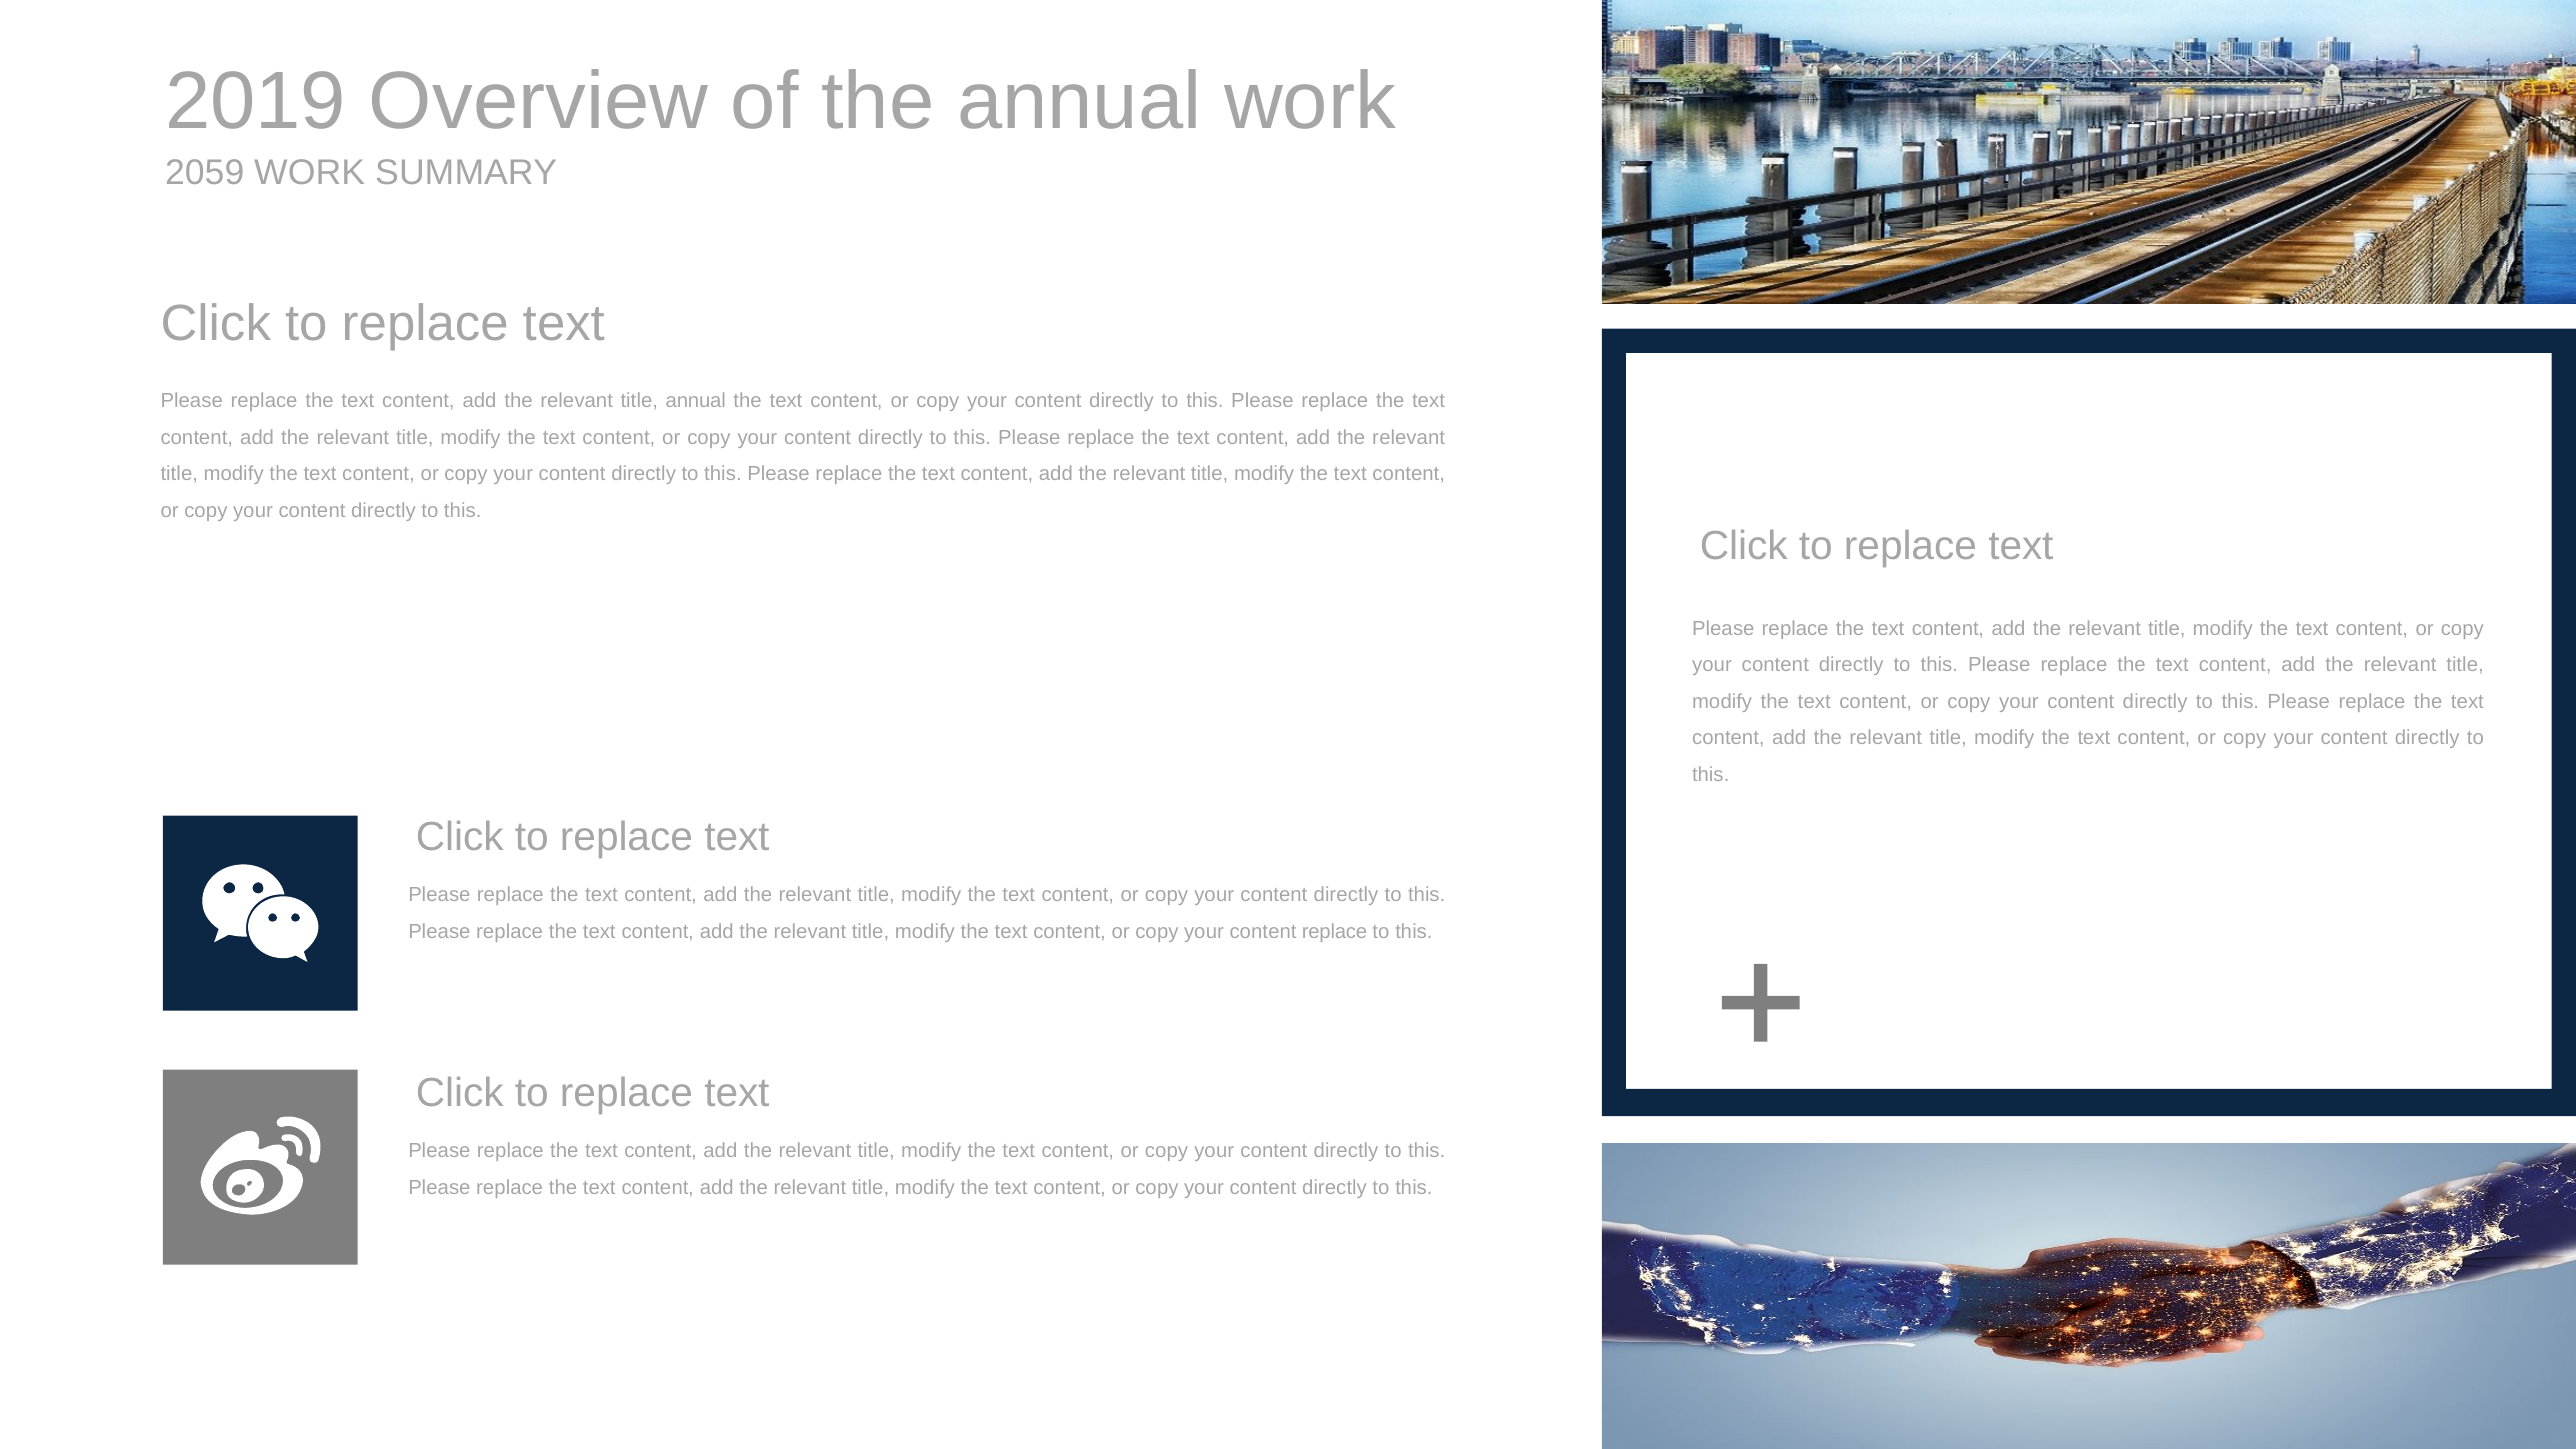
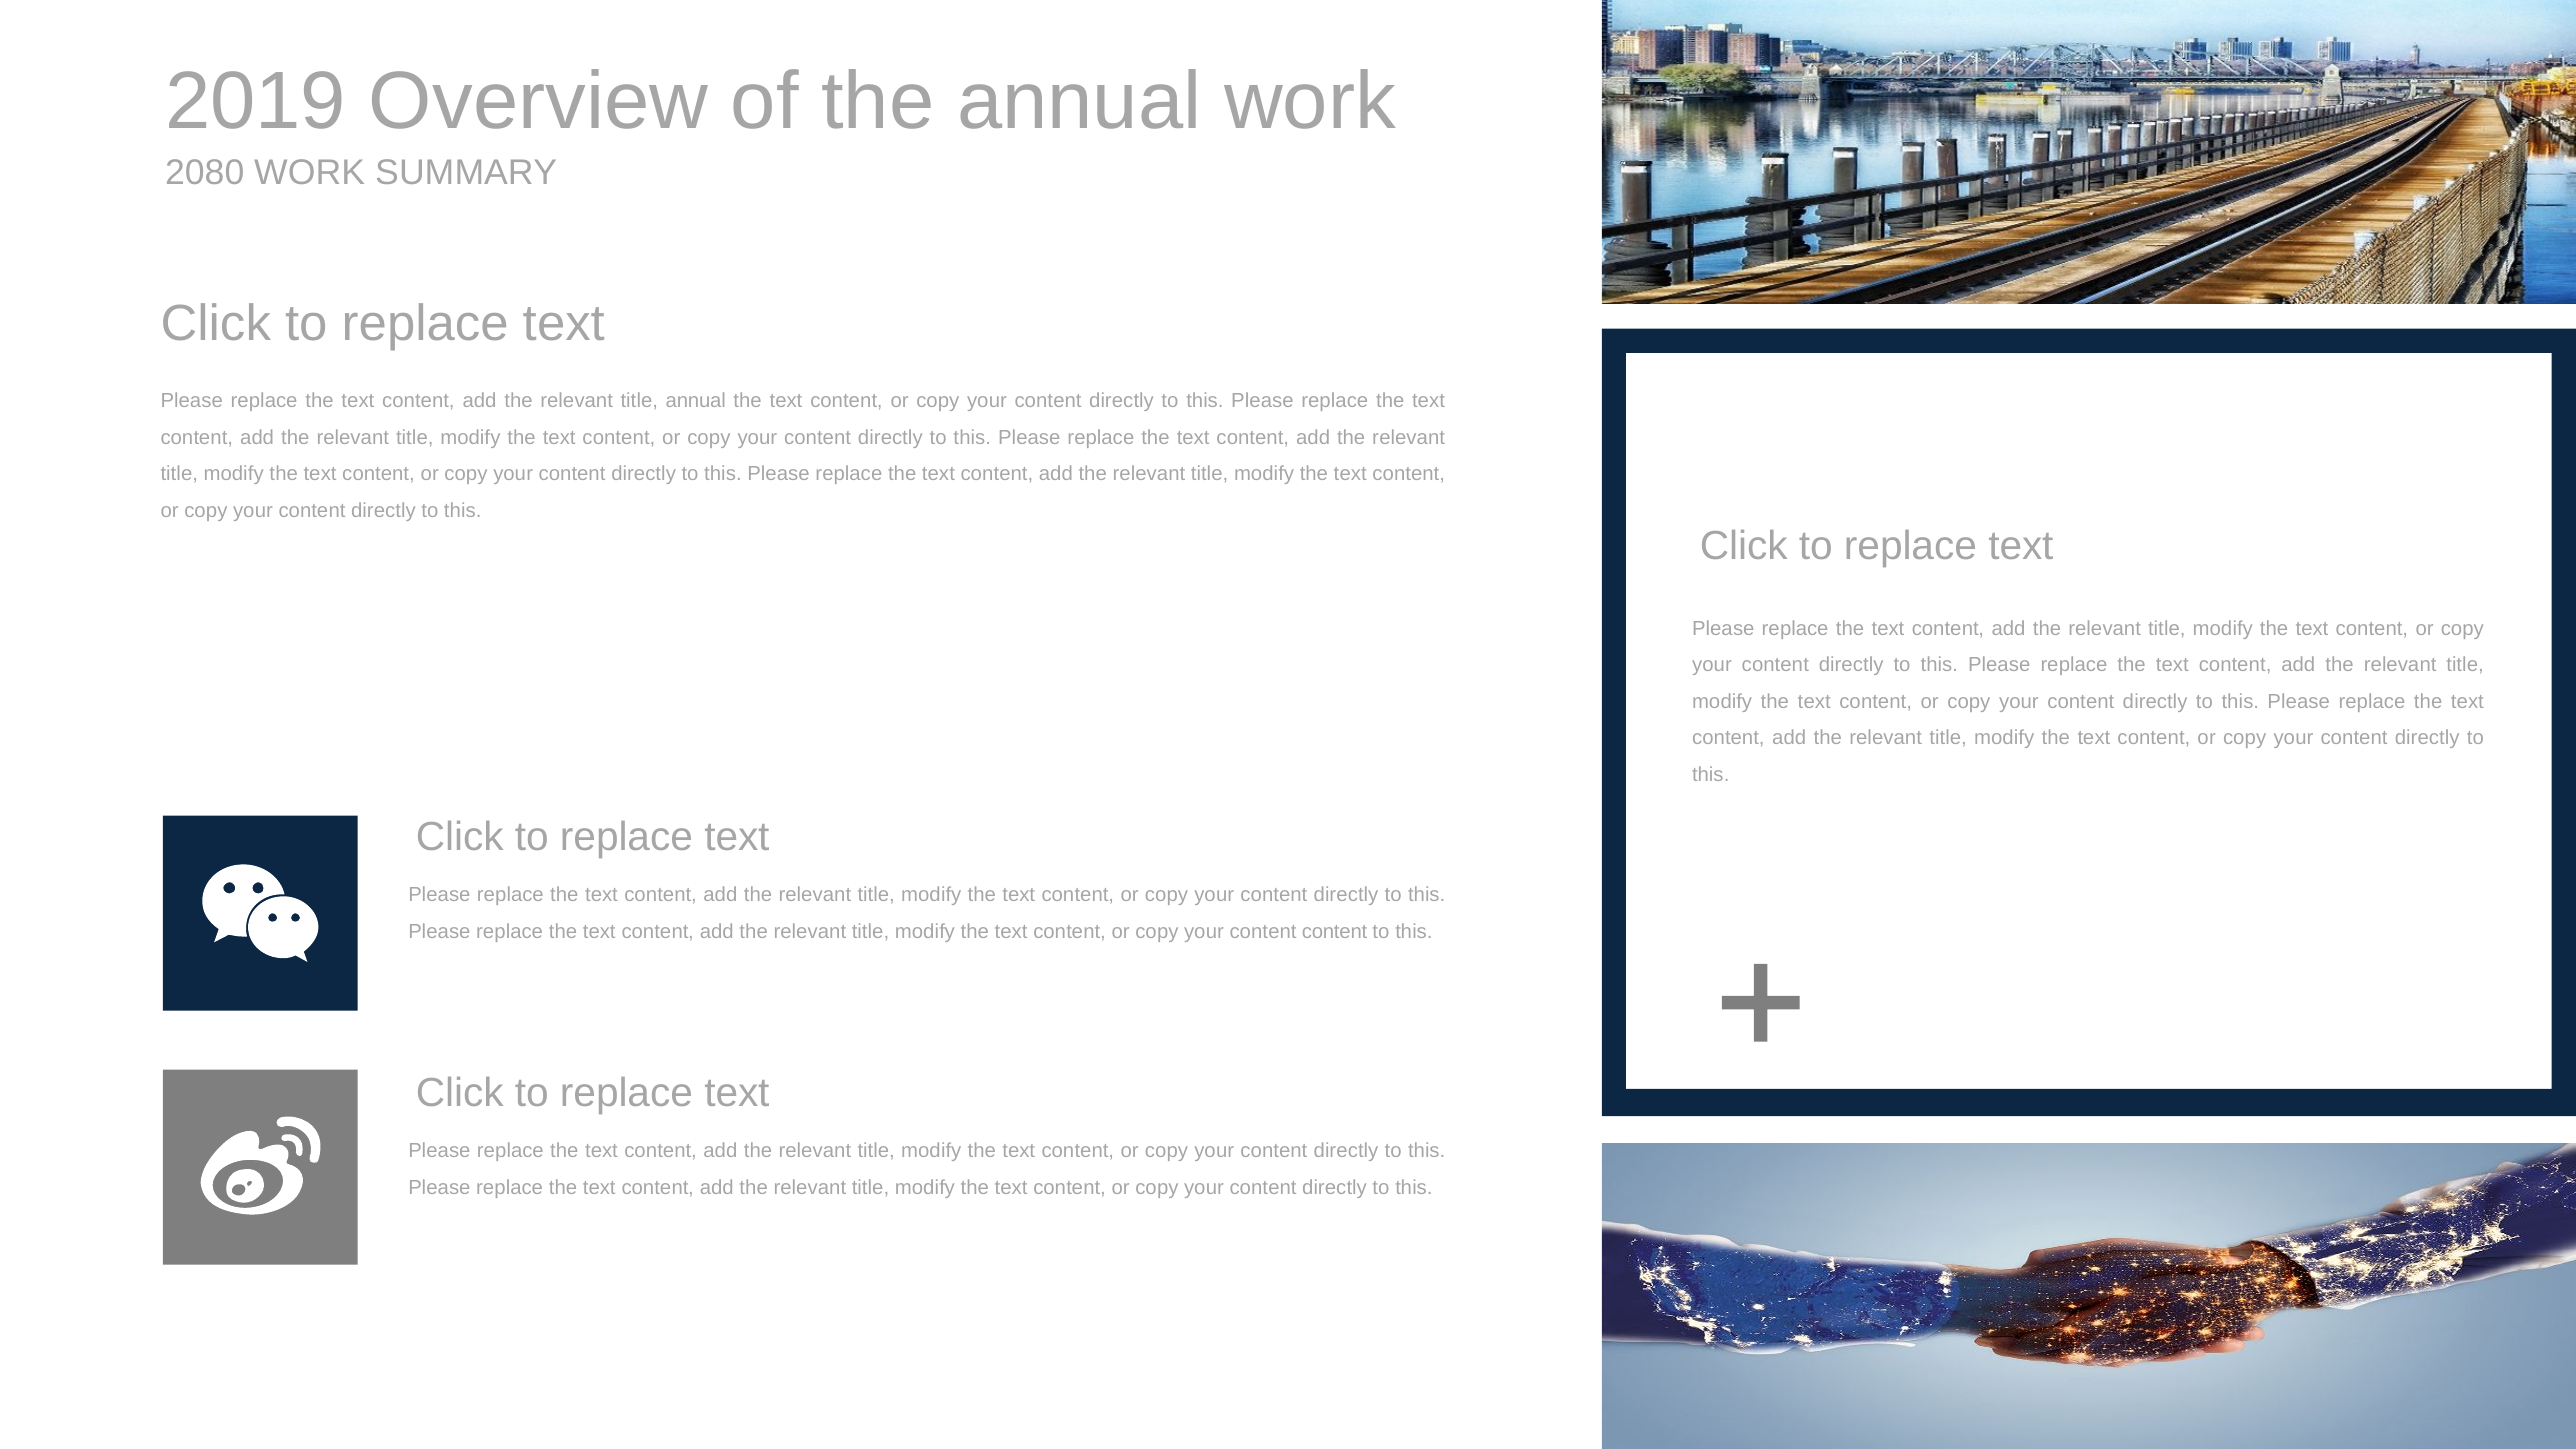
2059: 2059 -> 2080
content replace: replace -> content
